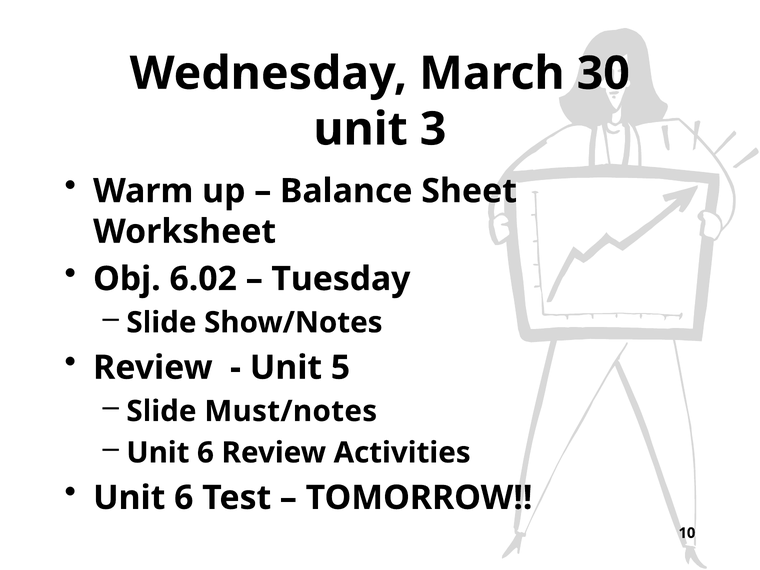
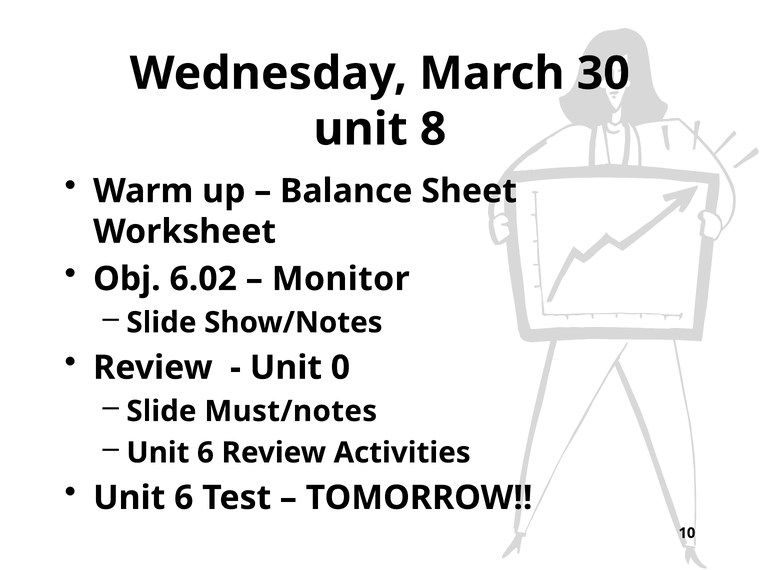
3: 3 -> 8
Tuesday: Tuesday -> Monitor
5: 5 -> 0
